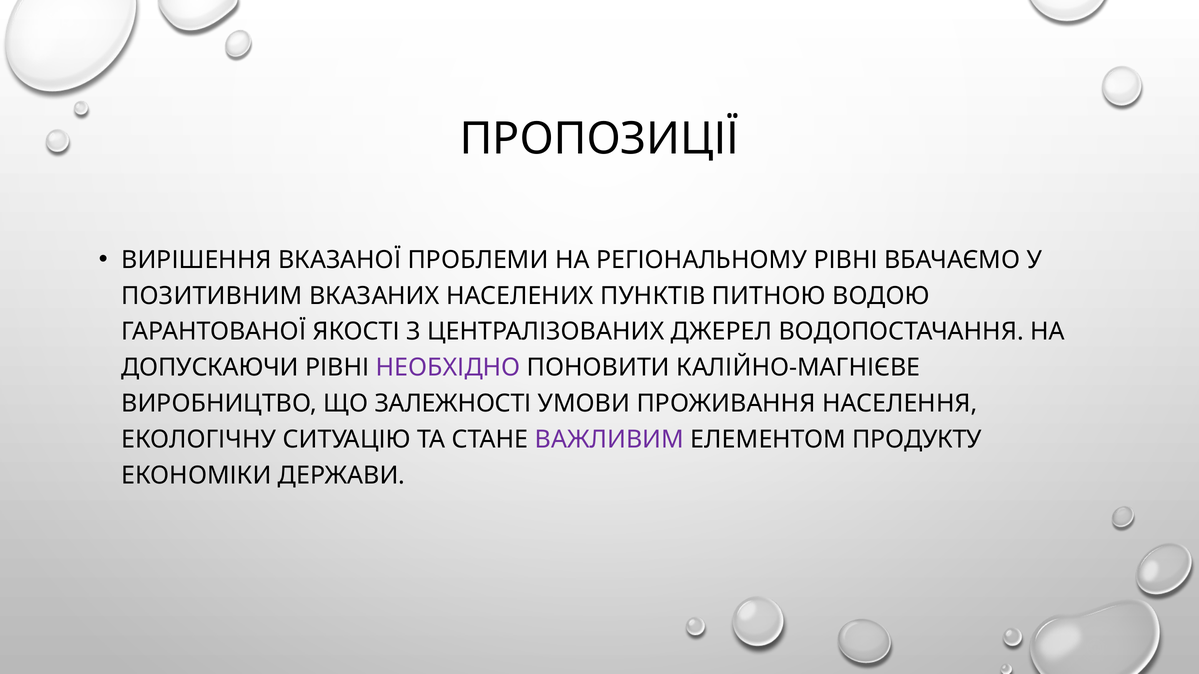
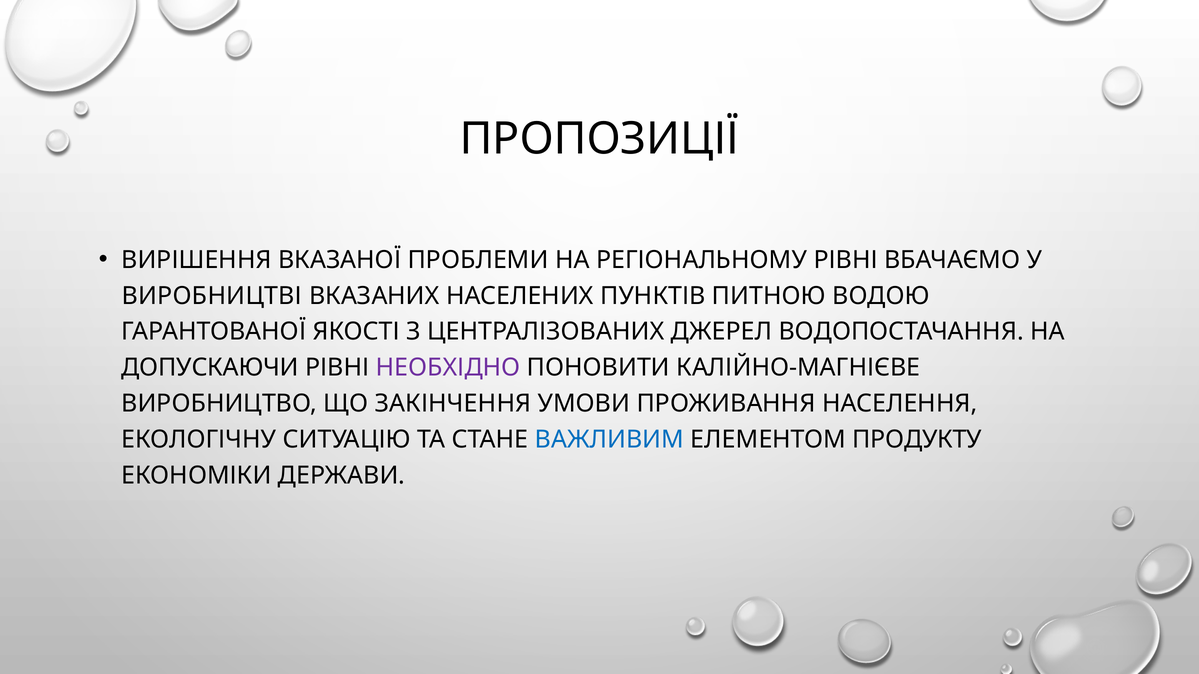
ПОЗИТИВНИМ: ПОЗИТИВНИМ -> ВИРОБНИЦТВІ
ЗАЛЕЖНОСТІ: ЗАЛЕЖНОСТІ -> ЗАКІНЧЕННЯ
ВАЖЛИВИМ colour: purple -> blue
